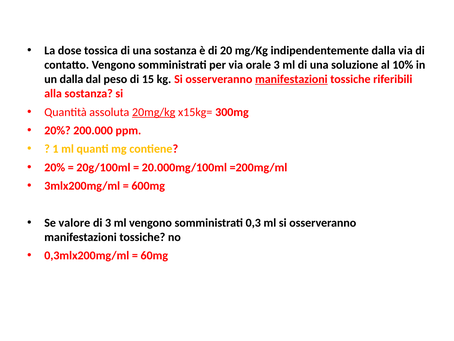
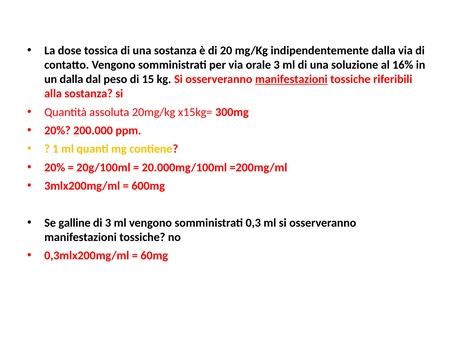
10%: 10% -> 16%
20mg/kg underline: present -> none
valore: valore -> galline
